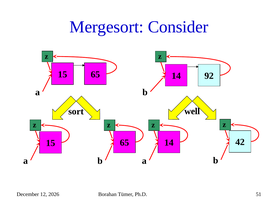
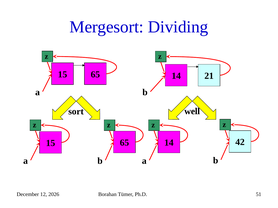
Consider: Consider -> Dividing
92: 92 -> 21
